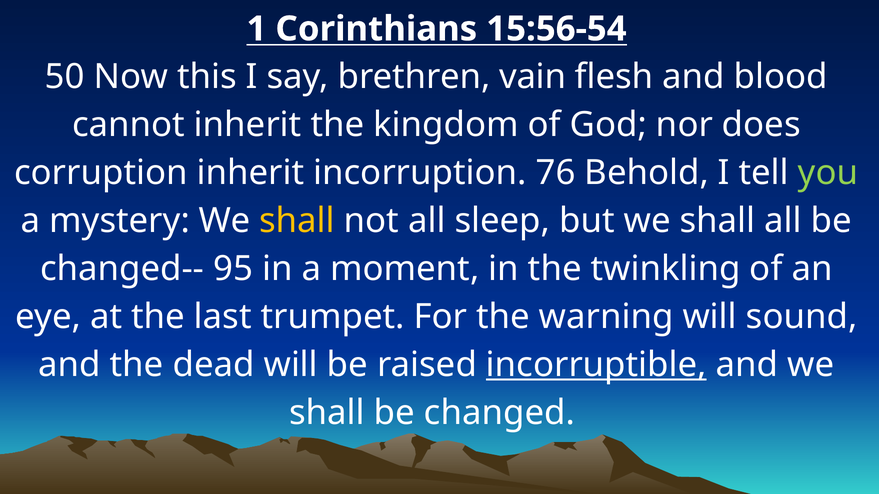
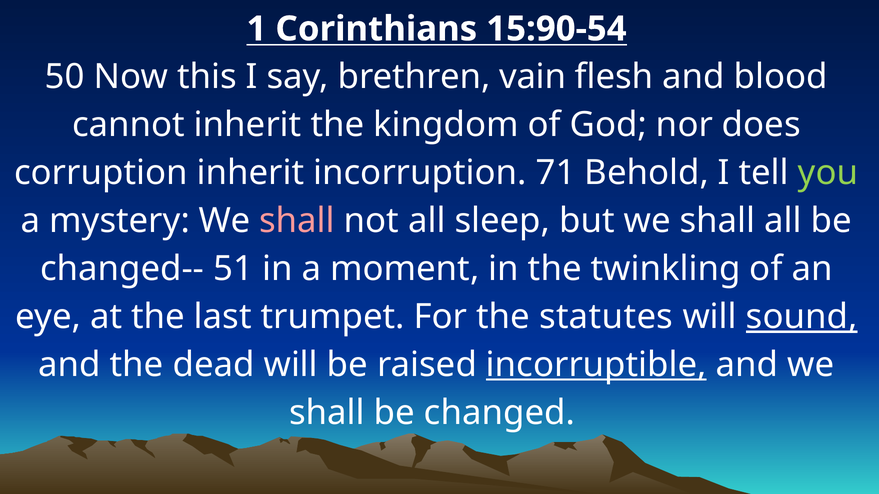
15:56-54: 15:56-54 -> 15:90-54
76: 76 -> 71
shall at (297, 221) colour: yellow -> pink
95: 95 -> 51
warning: warning -> statutes
sound underline: none -> present
